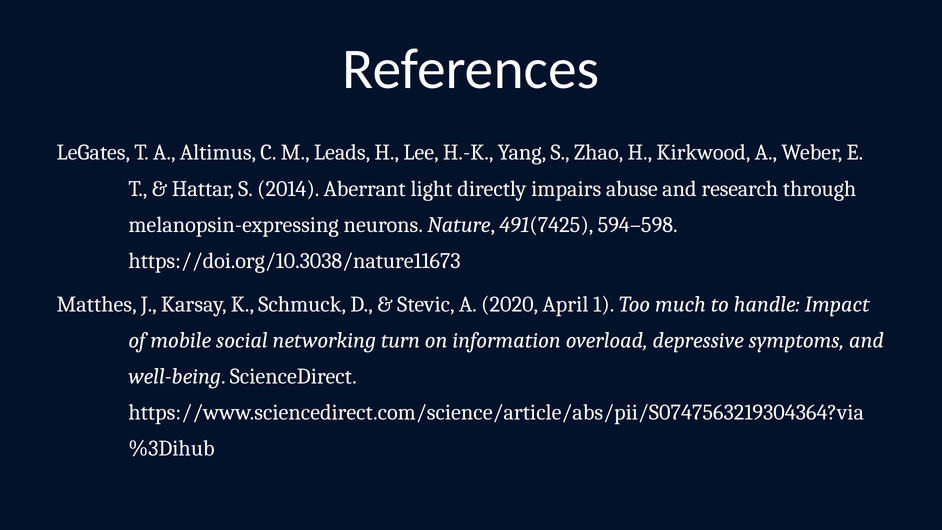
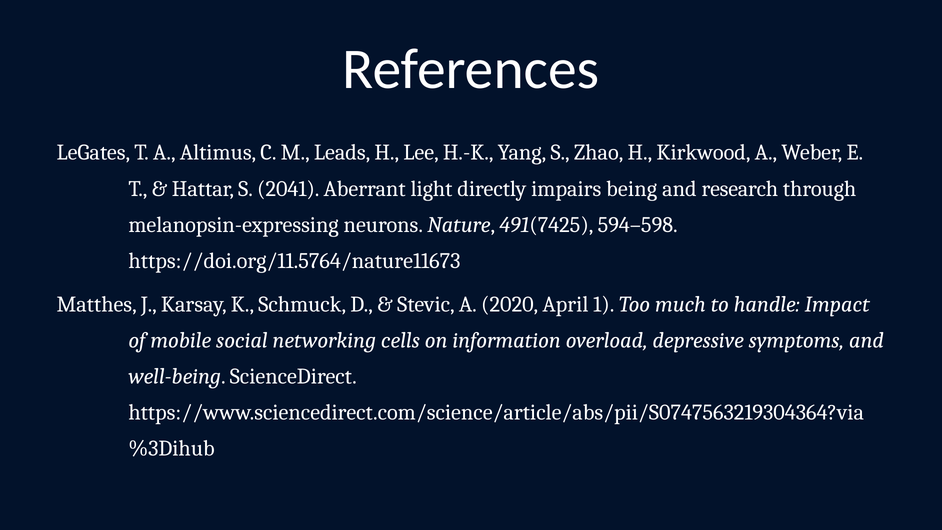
2014: 2014 -> 2041
abuse: abuse -> being
https://doi.org/10.3038/nature11673: https://doi.org/10.3038/nature11673 -> https://doi.org/11.5764/nature11673
turn: turn -> cells
